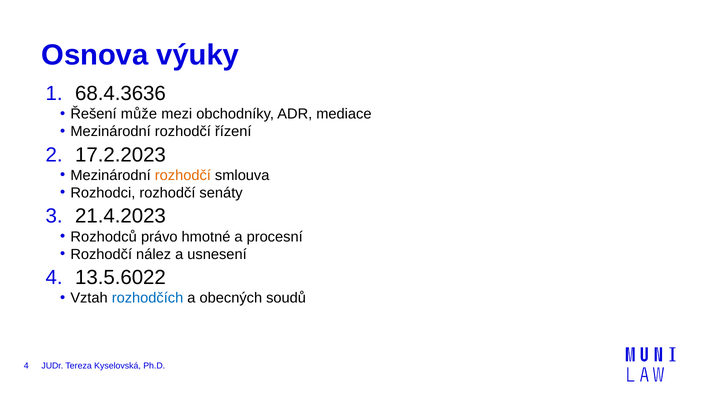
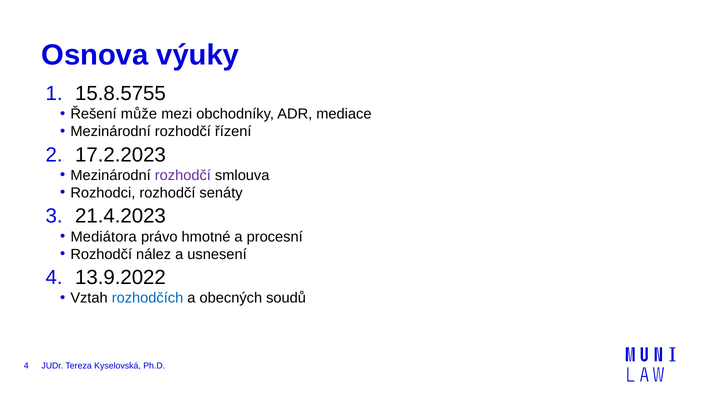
68.4.3636: 68.4.3636 -> 15.8.5755
rozhodčí at (183, 176) colour: orange -> purple
Rozhodců: Rozhodců -> Mediátora
13.5.6022: 13.5.6022 -> 13.9.2022
